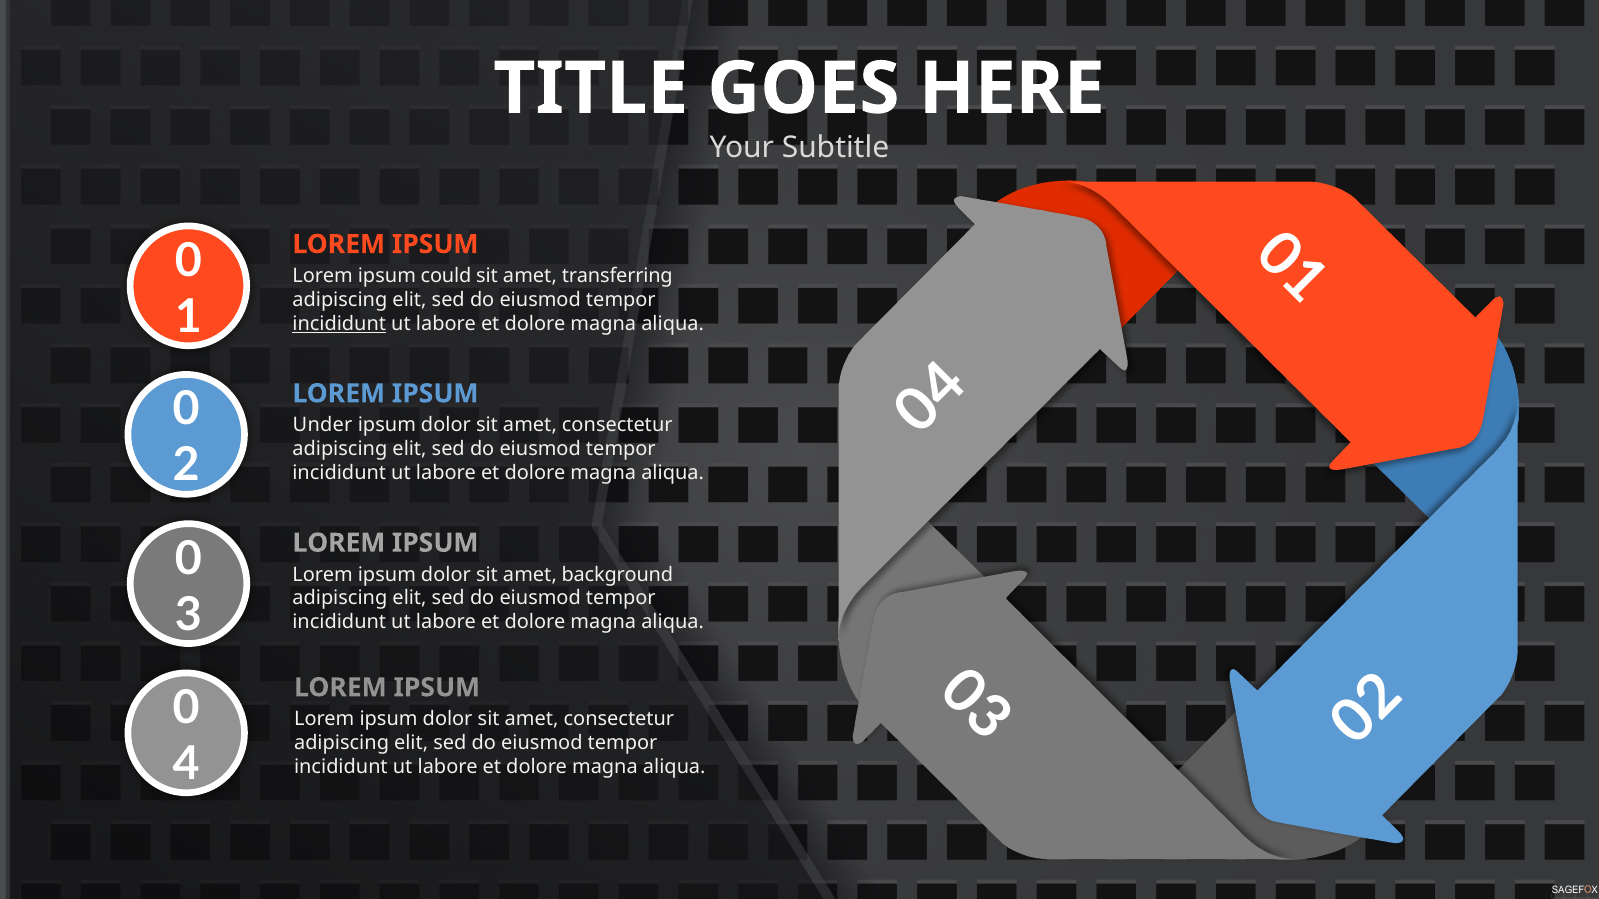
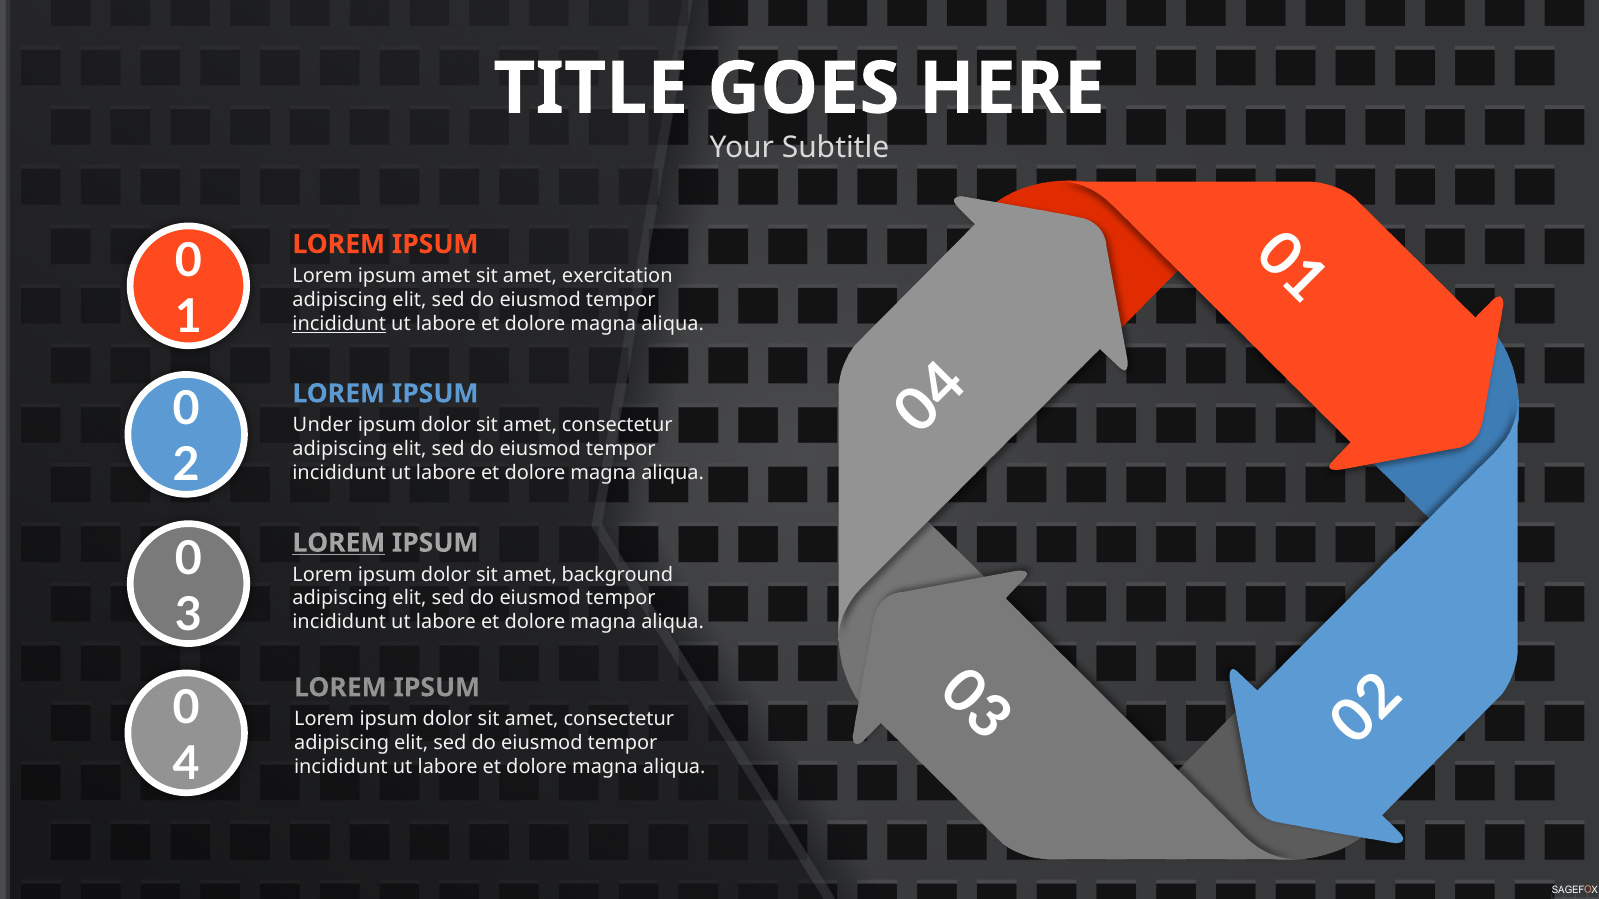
ipsum could: could -> amet
transferring: transferring -> exercitation
LOREM at (339, 543) underline: none -> present
